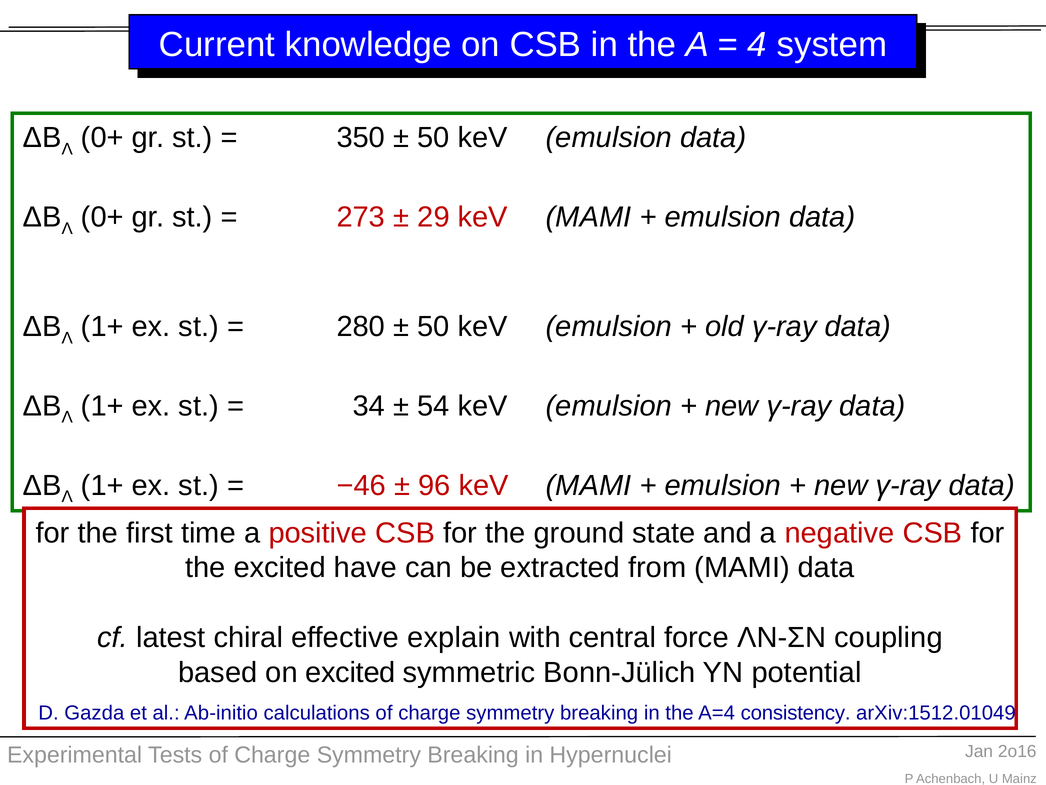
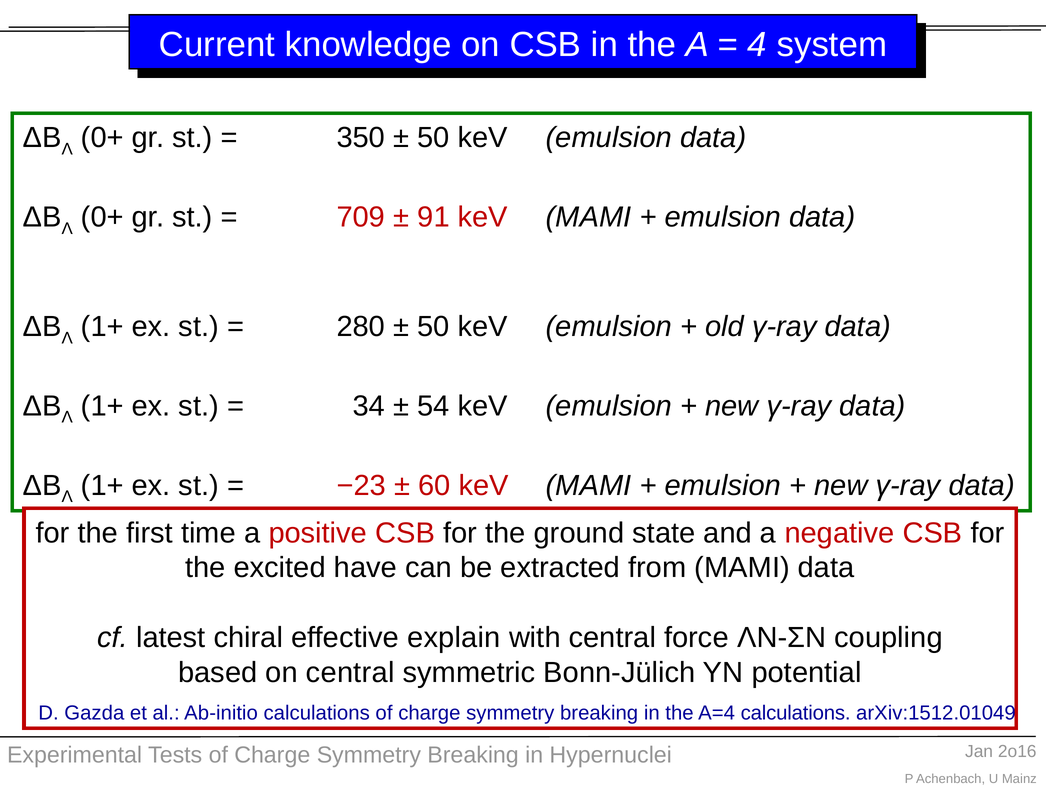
273: 273 -> 709
29: 29 -> 91
−46: −46 -> −23
96: 96 -> 60
on excited: excited -> central
A=4 consistency: consistency -> calculations
